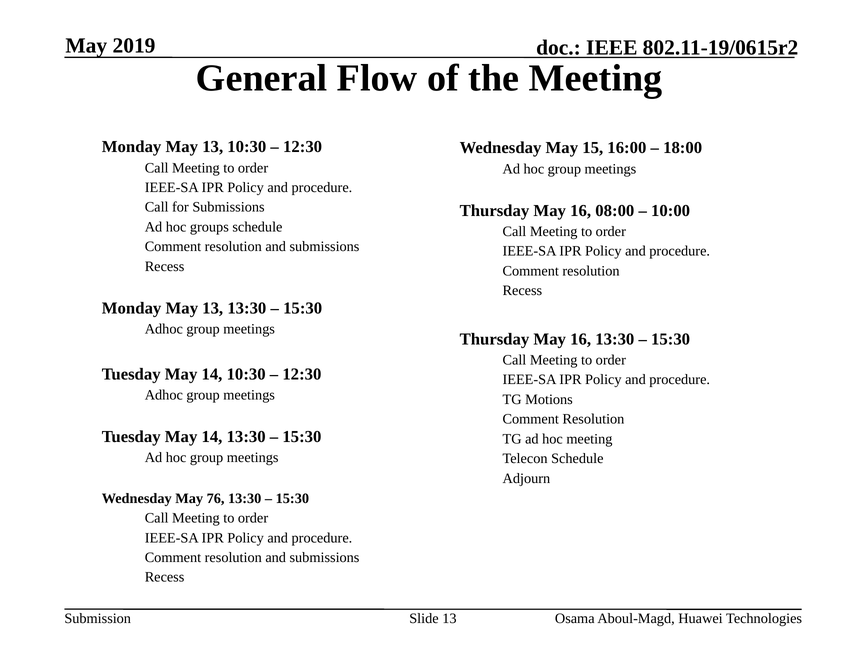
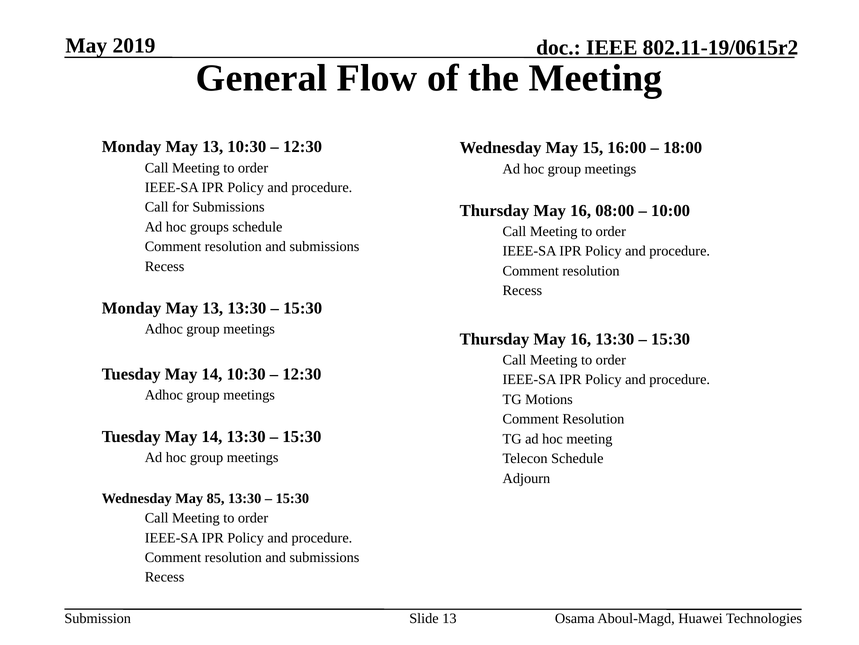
76: 76 -> 85
